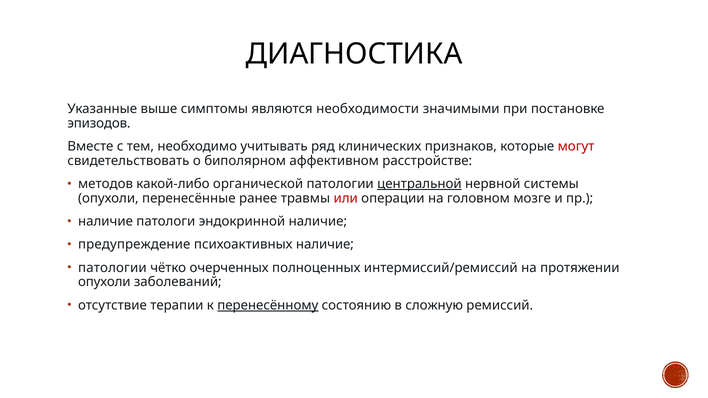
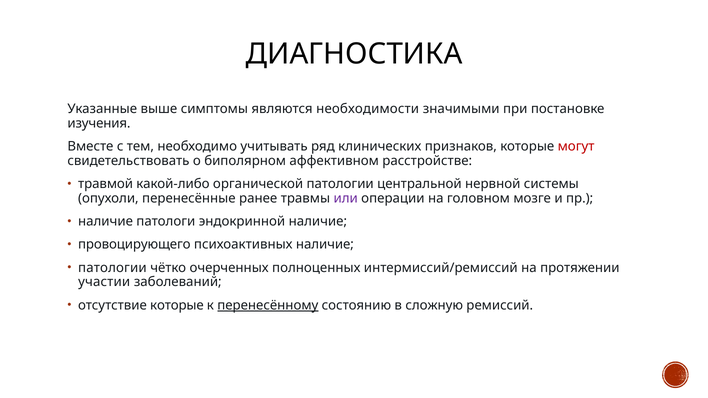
эпизодов: эпизодов -> изучения
методов: методов -> травмой
центральной underline: present -> none
или colour: red -> purple
предупреждение: предупреждение -> провоцирующего
опухоли at (104, 282): опухоли -> участии
отсутствие терапии: терапии -> которые
